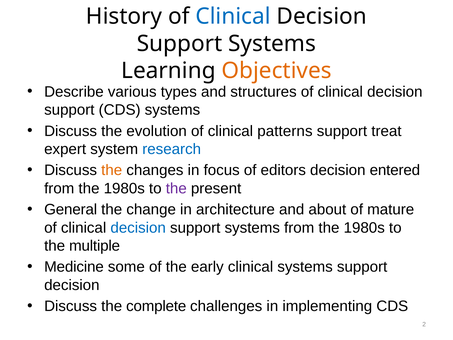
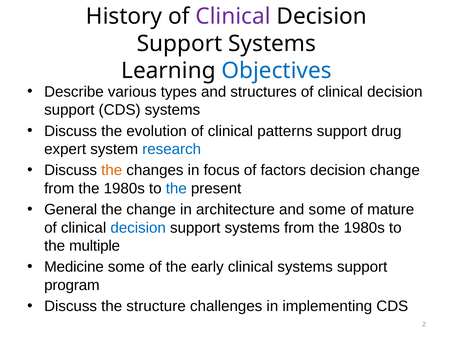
Clinical at (233, 16) colour: blue -> purple
Objectives colour: orange -> blue
treat: treat -> drug
editors: editors -> factors
decision entered: entered -> change
the at (176, 188) colour: purple -> blue
and about: about -> some
decision at (72, 285): decision -> program
complete: complete -> structure
